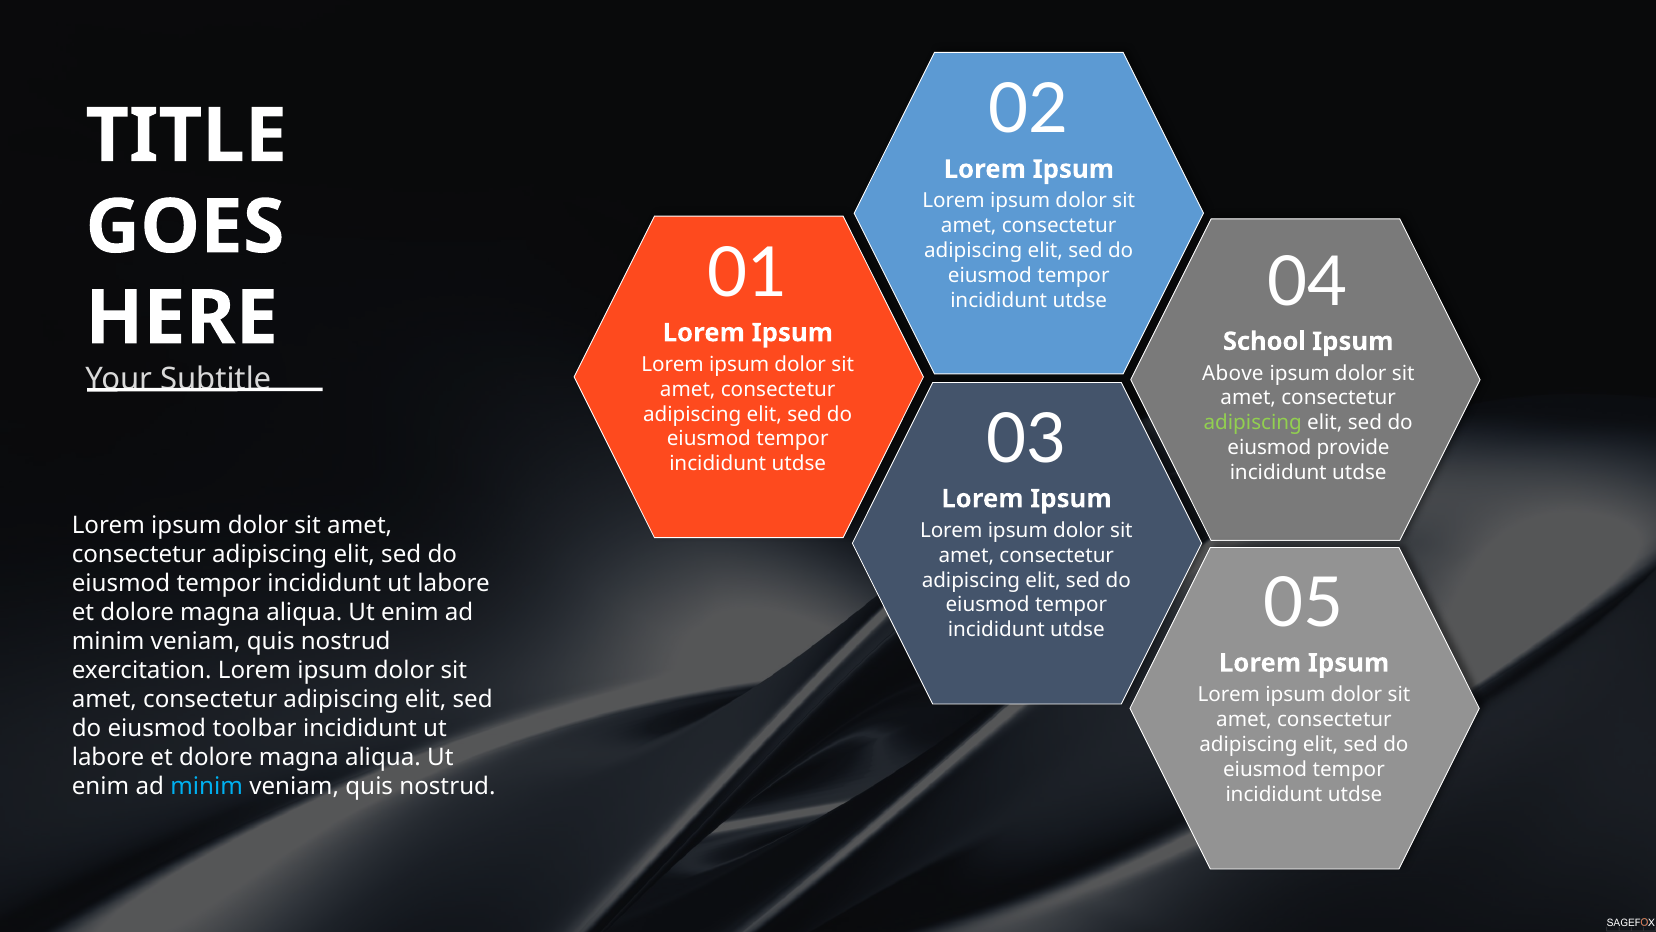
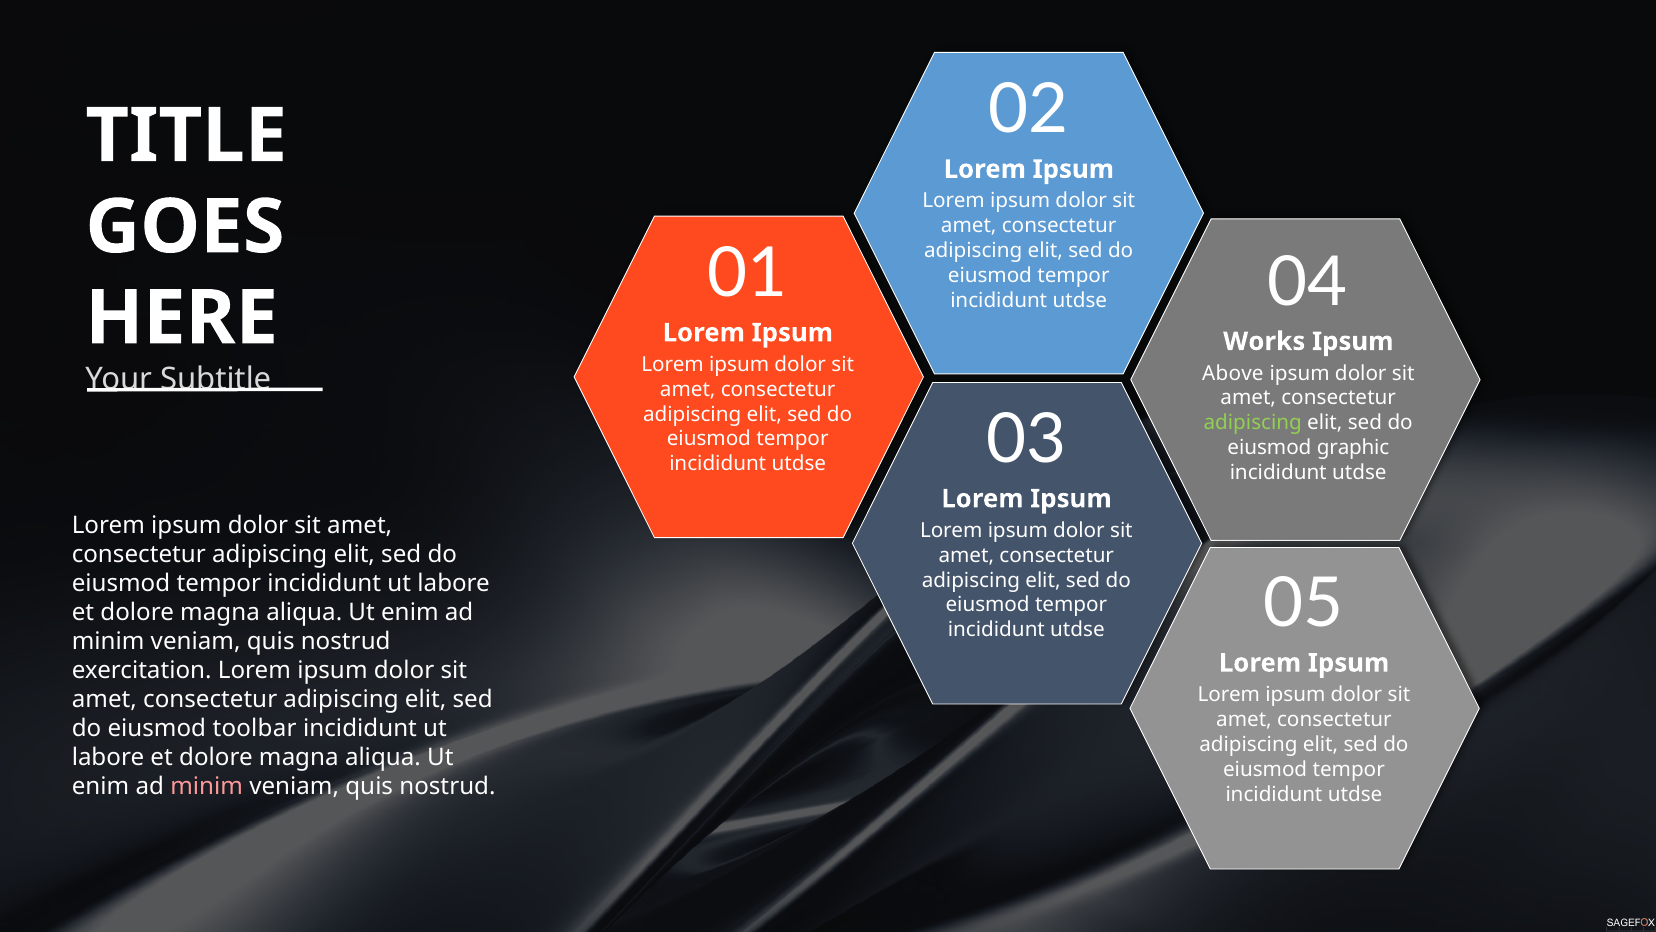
School: School -> Works
provide: provide -> graphic
minim at (207, 786) colour: light blue -> pink
